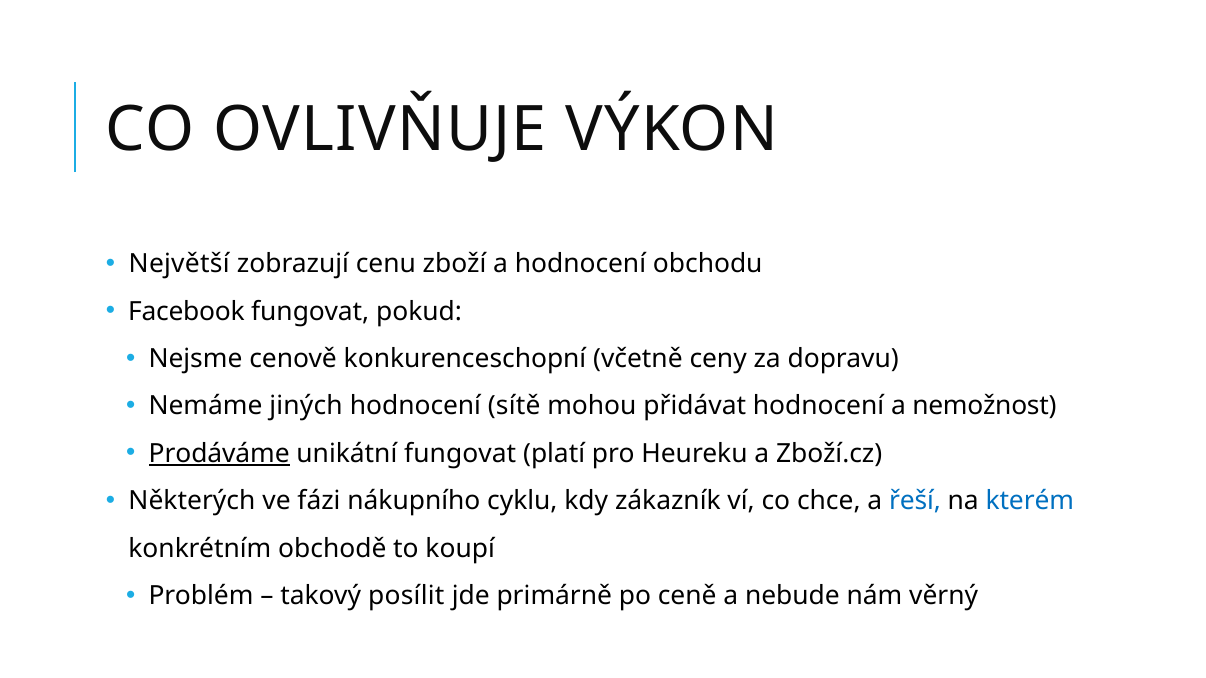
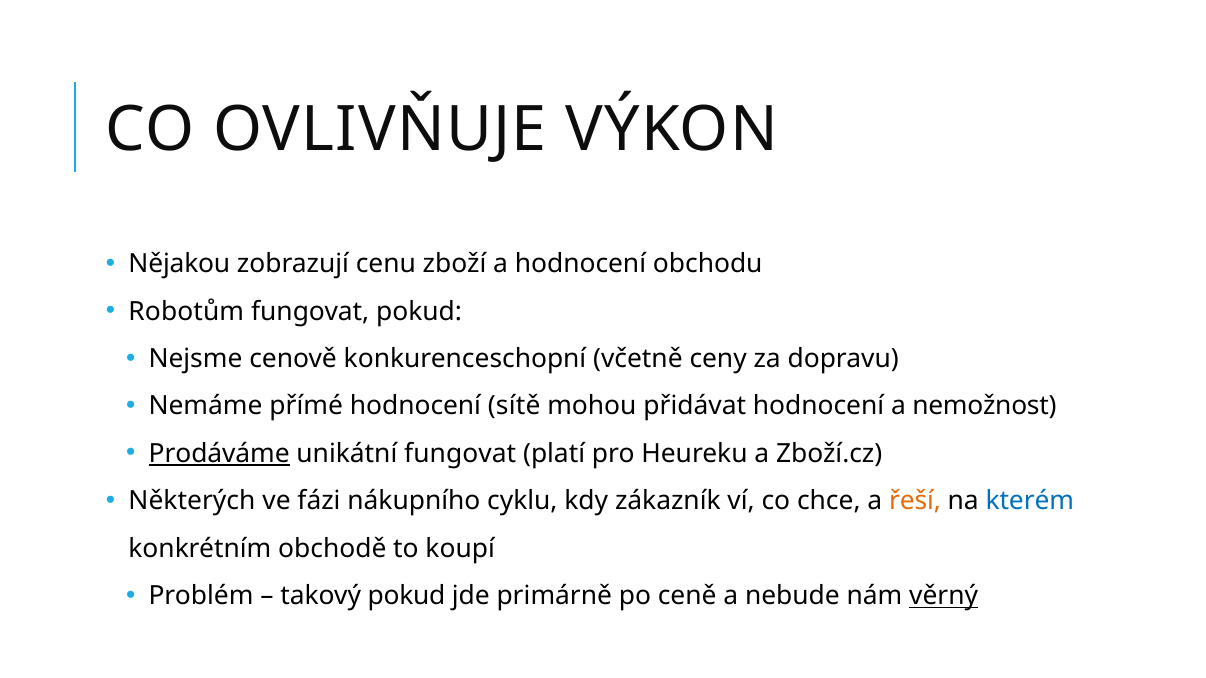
Největší: Největší -> Nějakou
Facebook: Facebook -> Robotům
jiných: jiných -> přímé
řeší colour: blue -> orange
takový posílit: posílit -> pokud
věrný underline: none -> present
